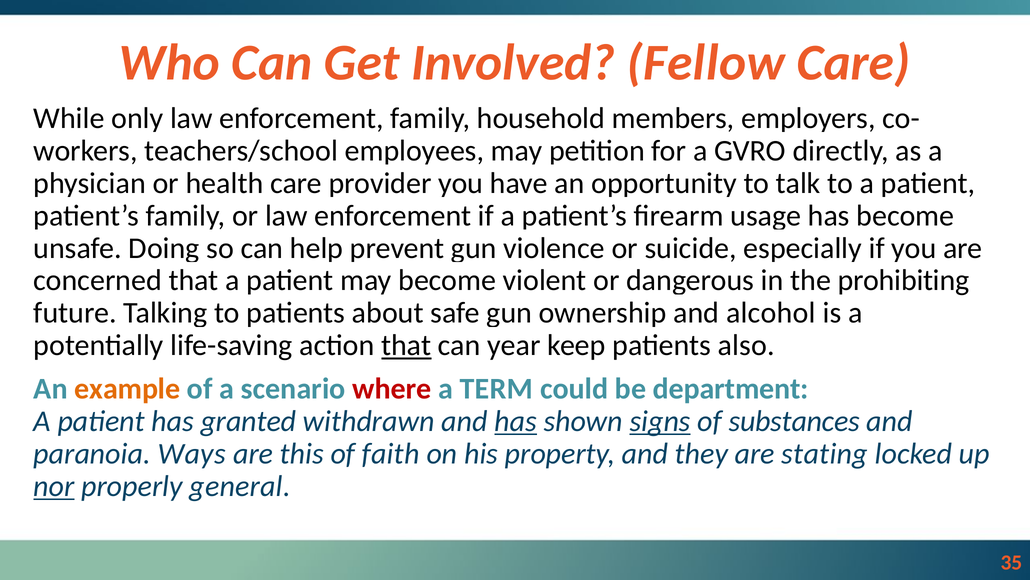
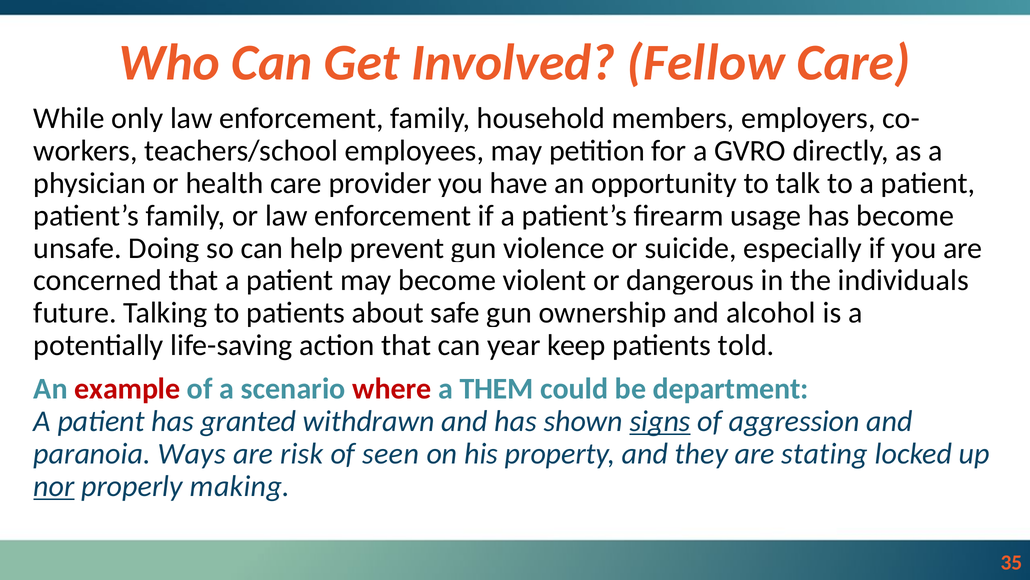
prohibiting: prohibiting -> individuals
that at (406, 345) underline: present -> none
also: also -> told
example colour: orange -> red
TERM: TERM -> THEM
has at (516, 421) underline: present -> none
substances: substances -> aggression
this: this -> risk
faith: faith -> seen
general: general -> making
